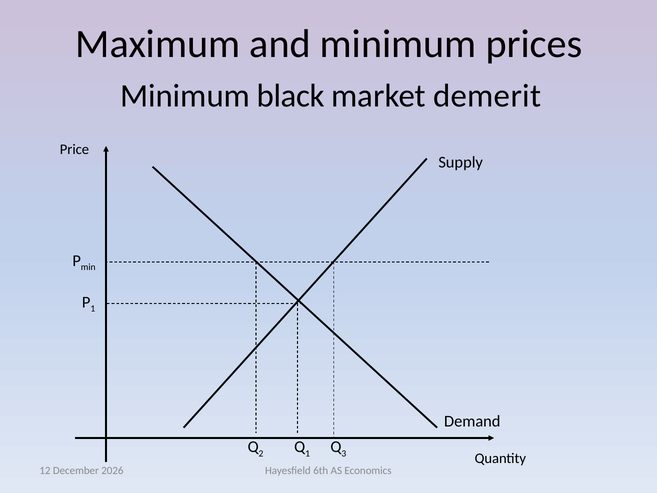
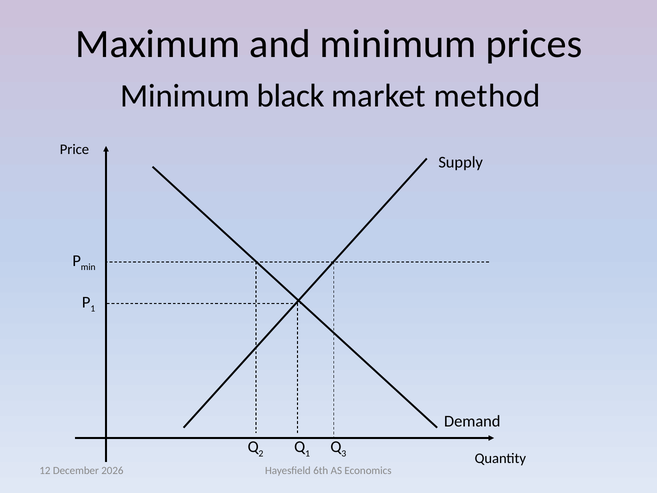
demerit: demerit -> method
